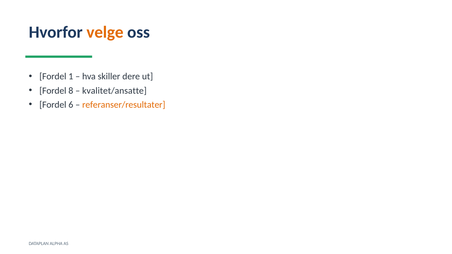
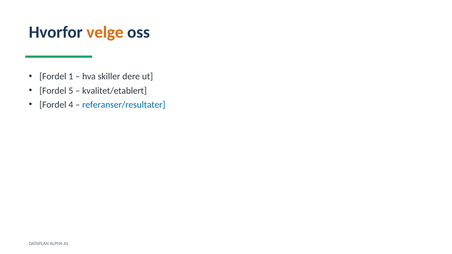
8: 8 -> 5
kvalitet/ansatte: kvalitet/ansatte -> kvalitet/etablert
6: 6 -> 4
referanser/resultater colour: orange -> blue
